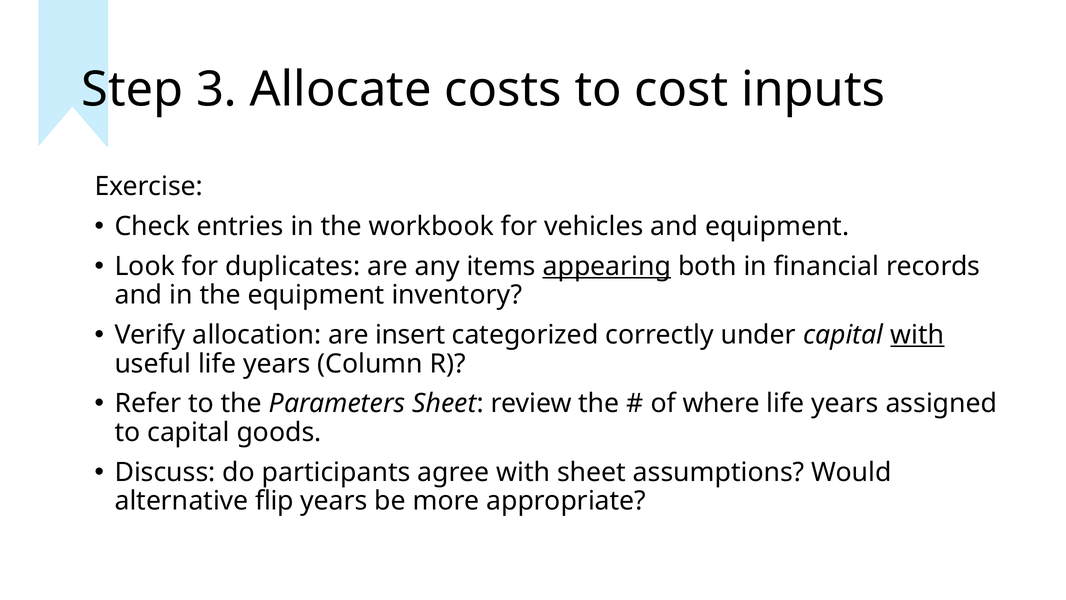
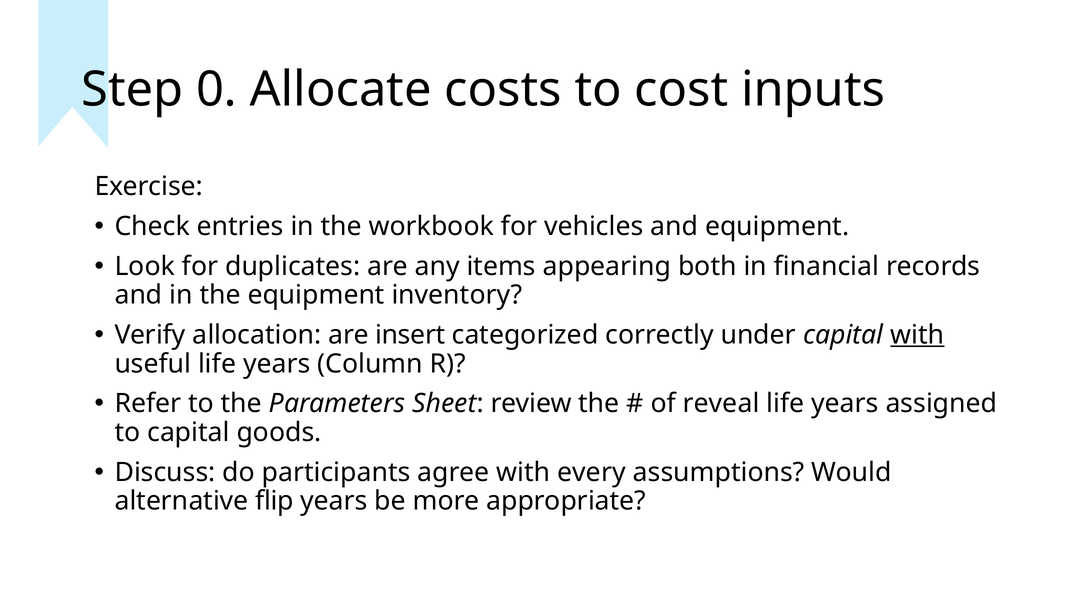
3: 3 -> 0
appearing underline: present -> none
where: where -> reveal
with sheet: sheet -> every
